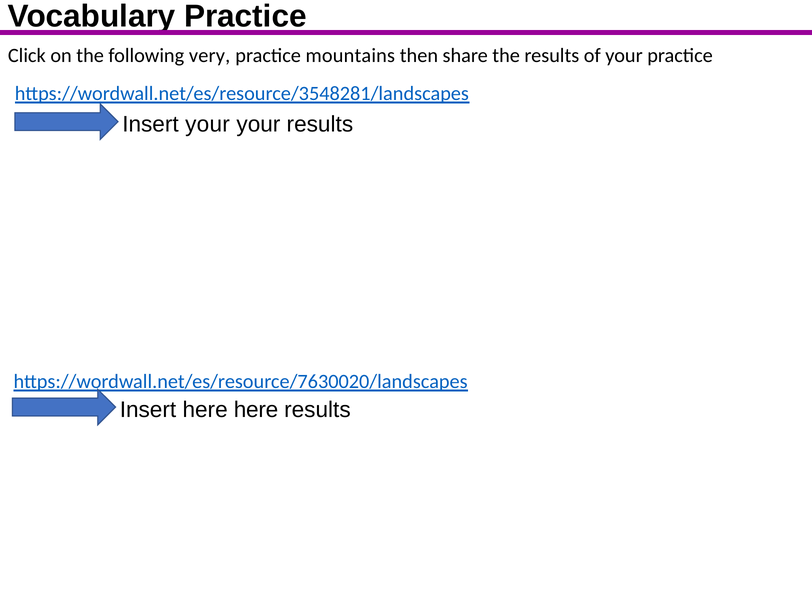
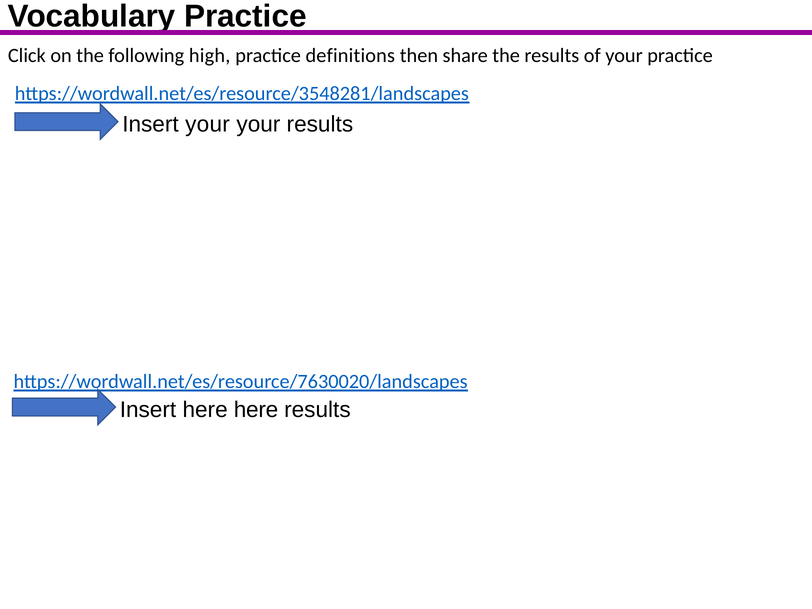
very: very -> high
mountains: mountains -> definitions
